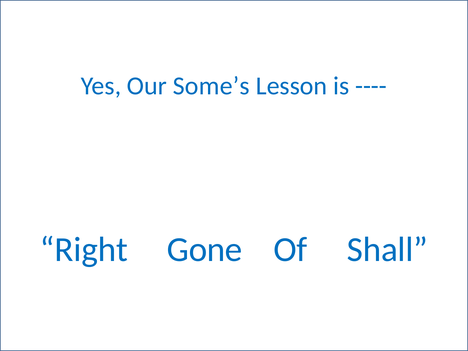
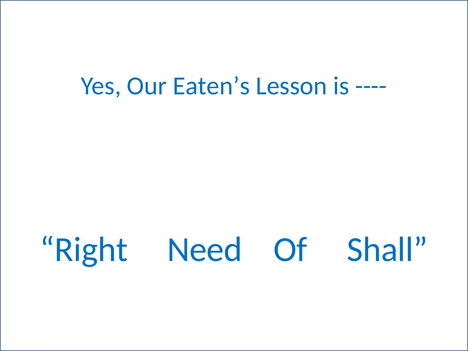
Some’s: Some’s -> Eaten’s
Gone: Gone -> Need
